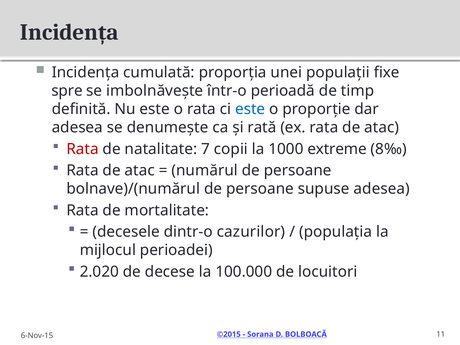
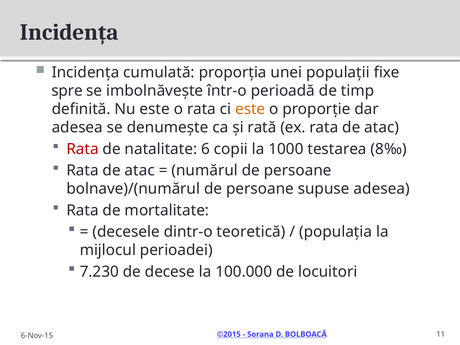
este at (250, 109) colour: blue -> orange
7: 7 -> 6
extreme: extreme -> testarea
cazurilor: cazurilor -> teoretică
2.020: 2.020 -> 7.230
